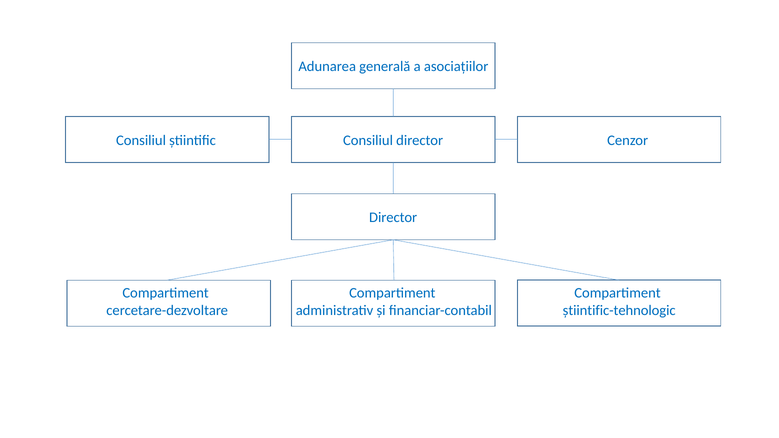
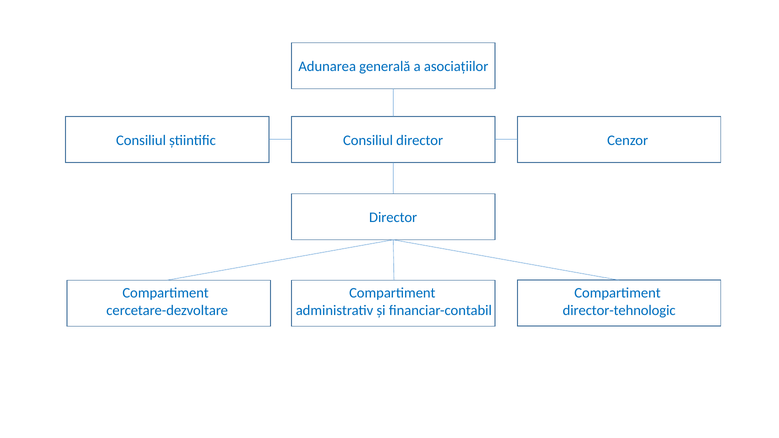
știintific-tehnologic: știintific-tehnologic -> director-tehnologic
